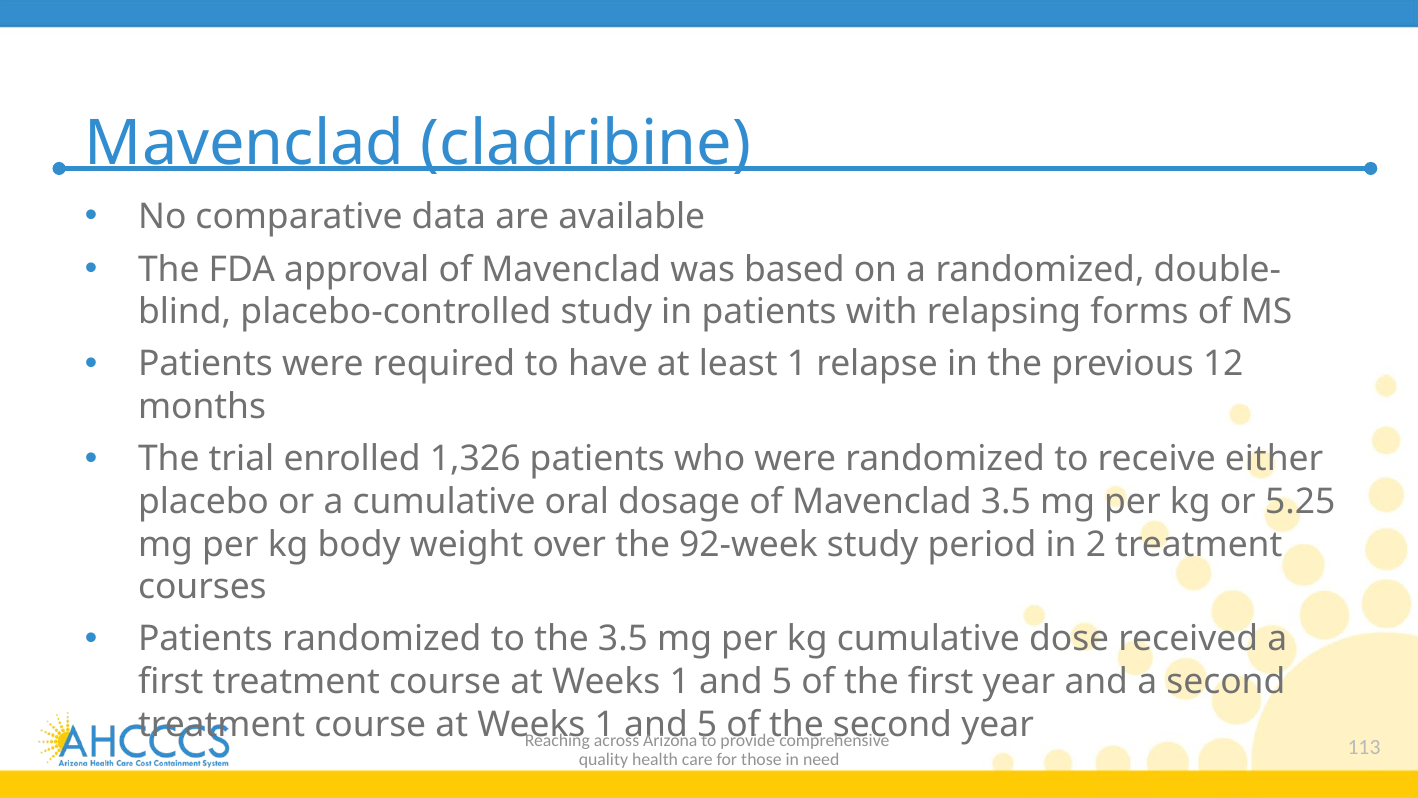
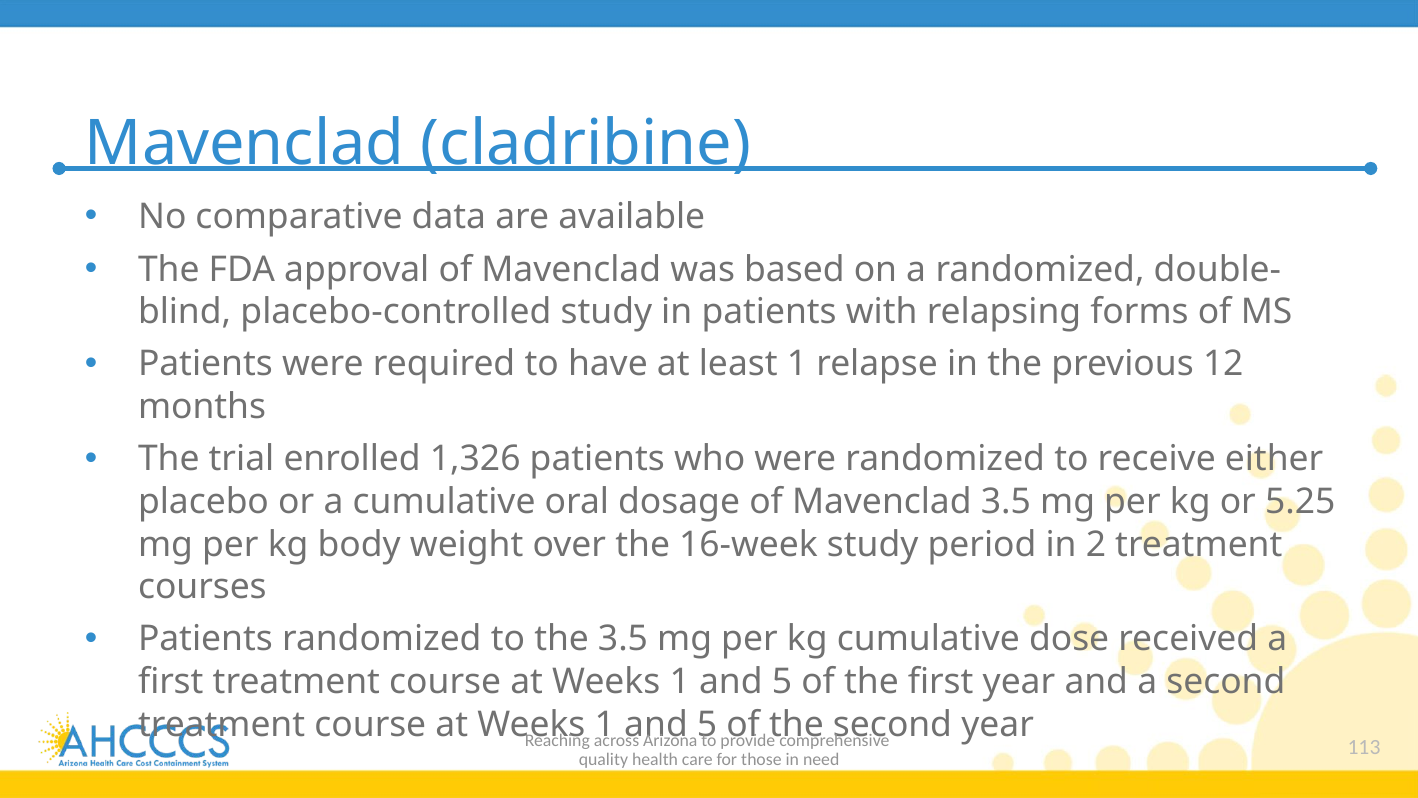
92-week: 92-week -> 16-week
